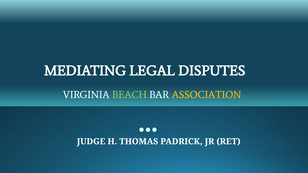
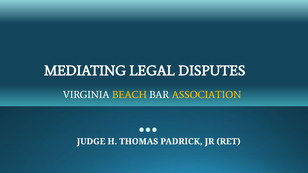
BEACH colour: light green -> yellow
